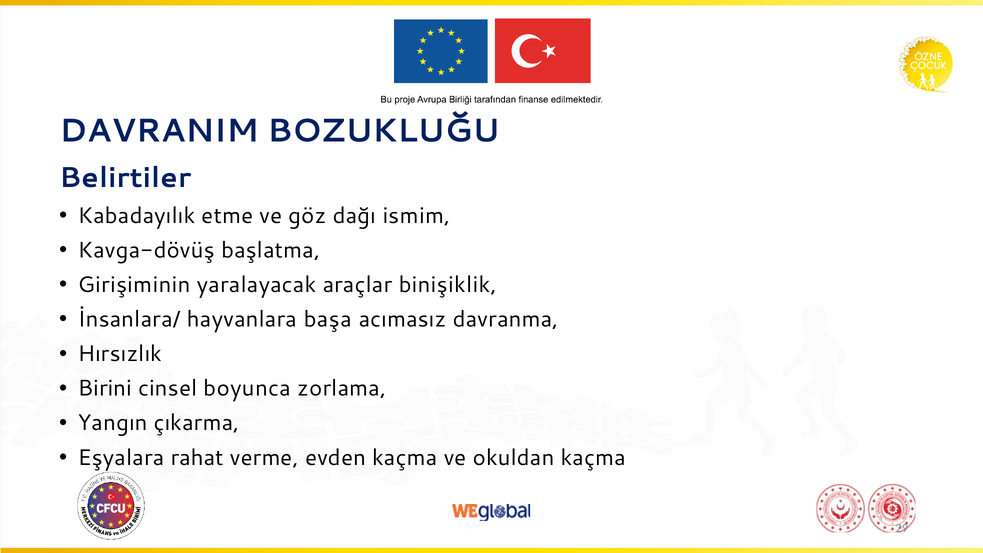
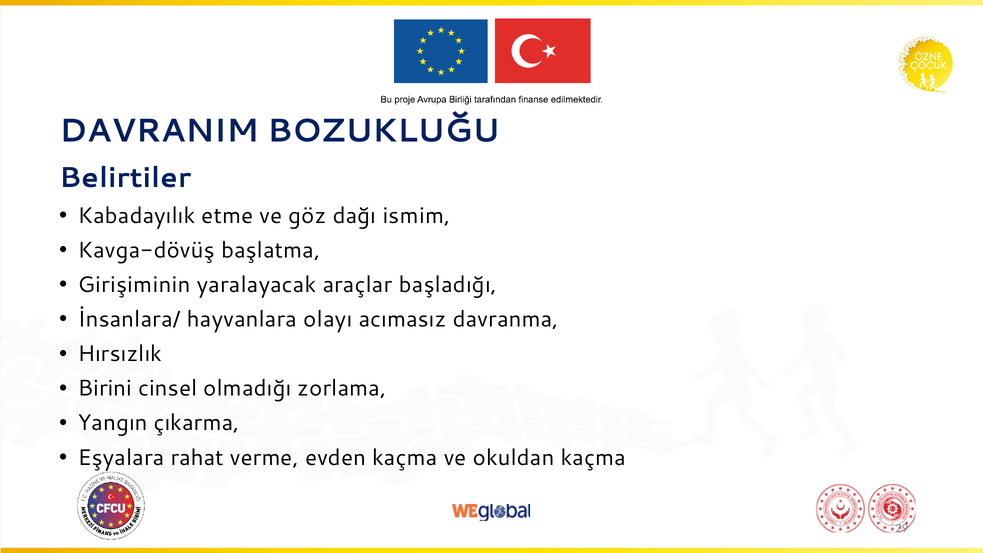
binişiklik: binişiklik -> başladığı
başa: başa -> olayı
boyunca: boyunca -> olmadığı
